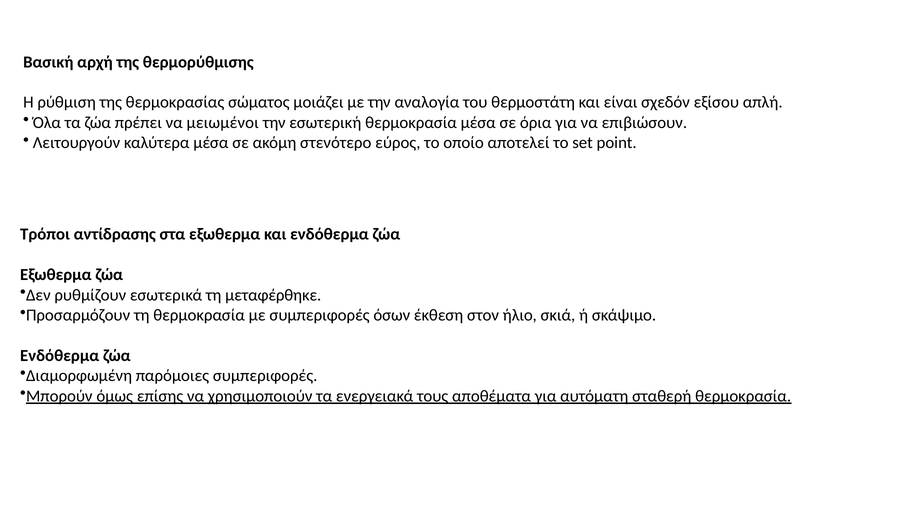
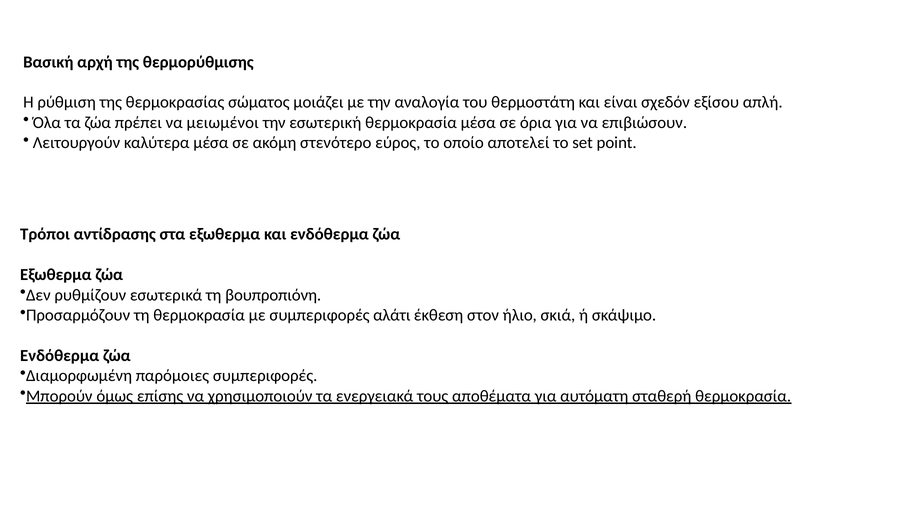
μεταφέρθηκε: μεταφέρθηκε -> βουπροπιόνη
όσων: όσων -> αλάτι
